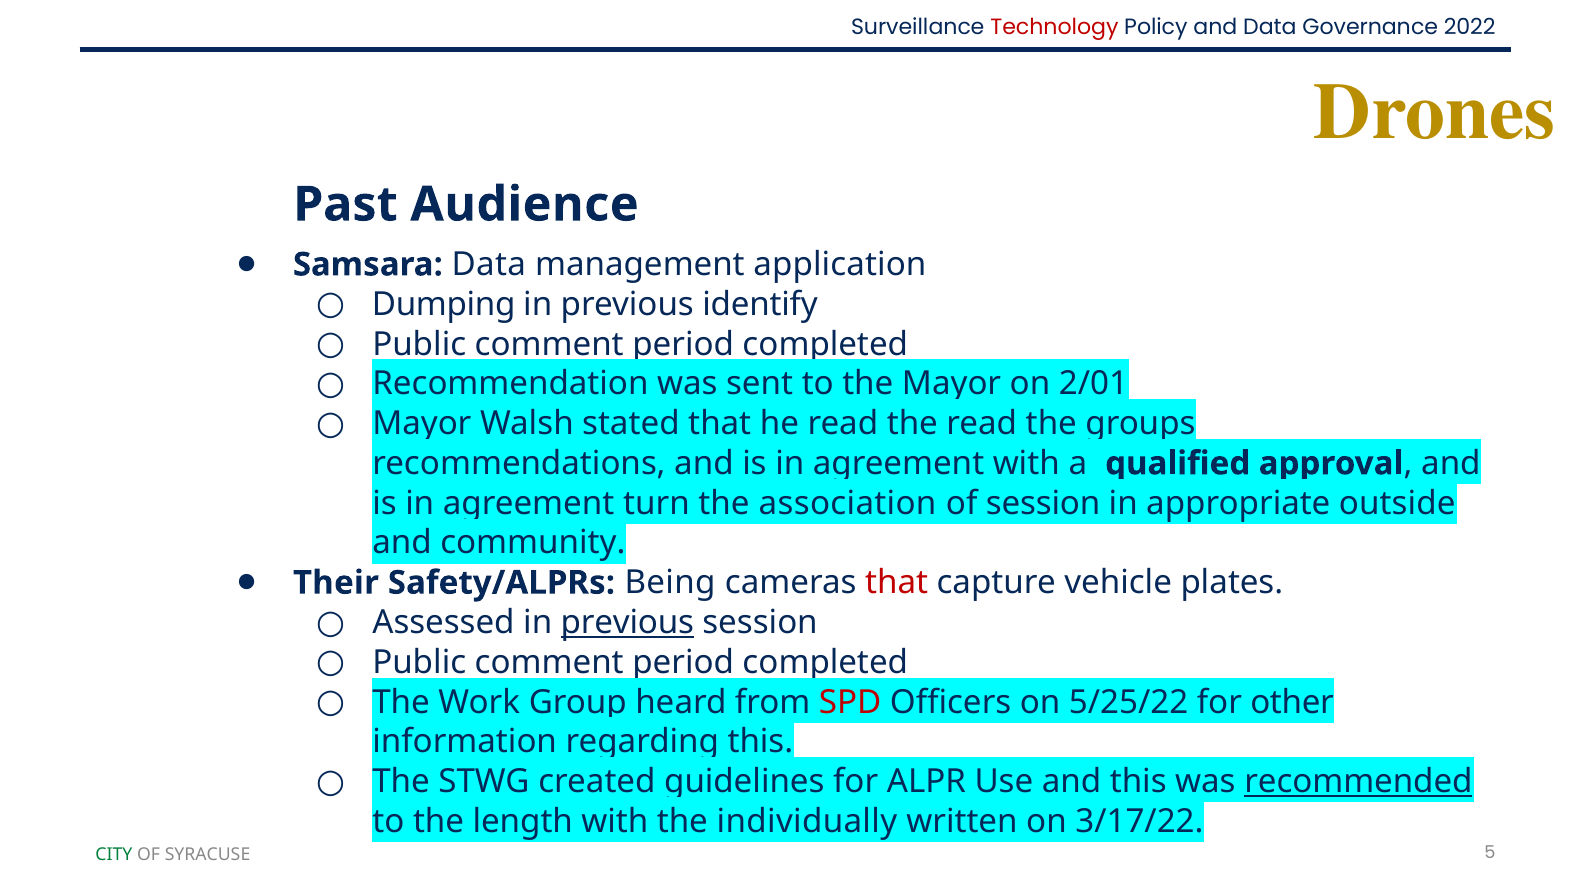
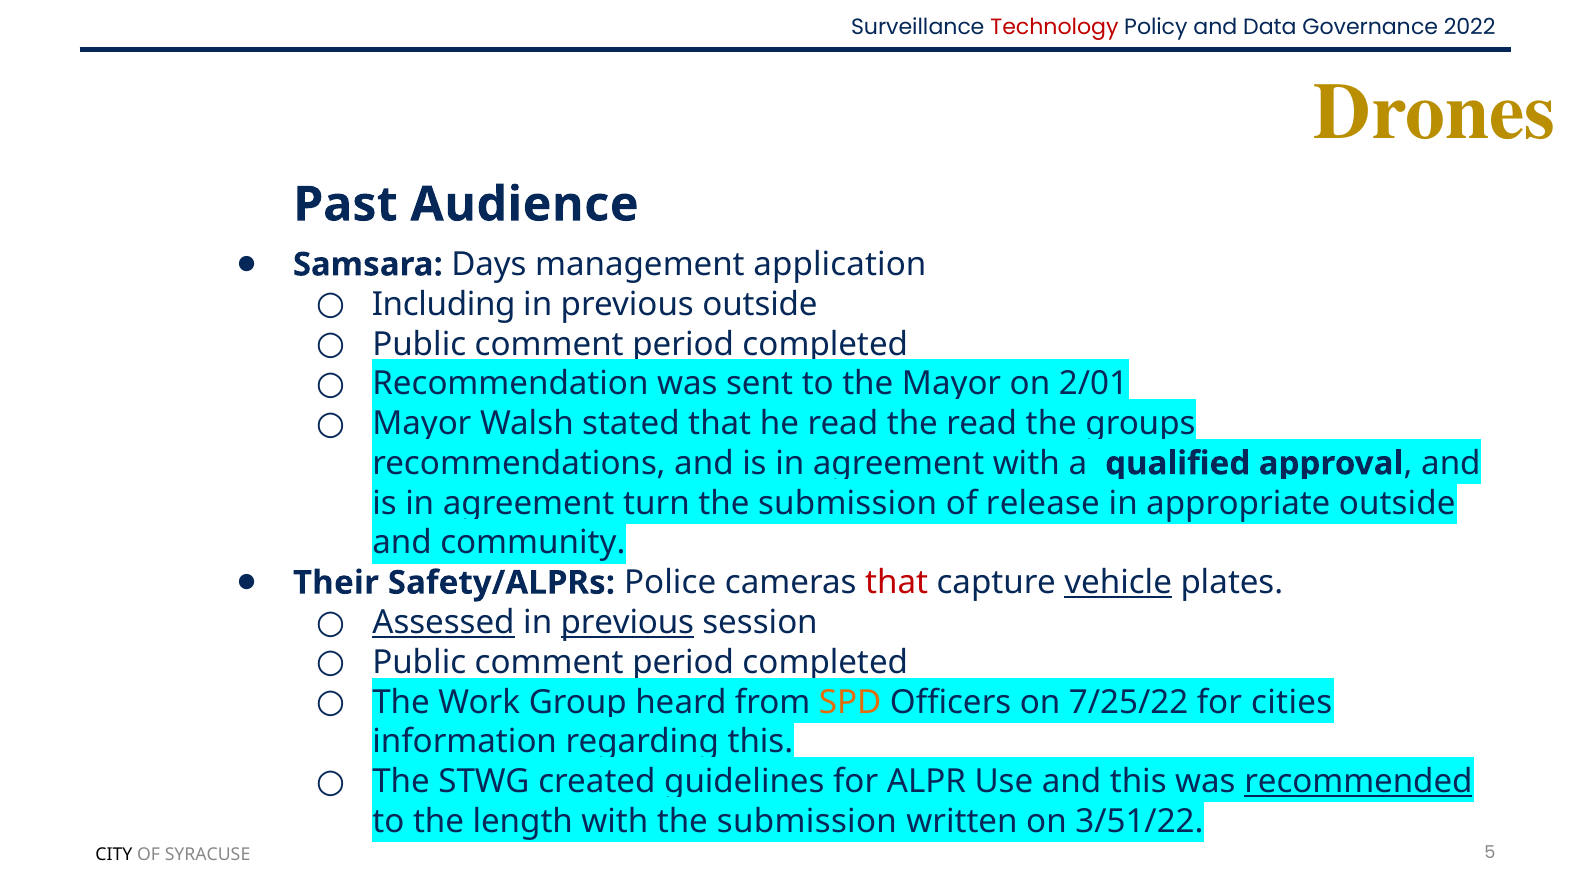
Samsara Data: Data -> Days
Dumping: Dumping -> Including
previous identify: identify -> outside
association at (848, 503): association -> submission
of session: session -> release
Being: Being -> Police
vehicle underline: none -> present
Assessed underline: none -> present
SPD colour: red -> orange
5/25/22: 5/25/22 -> 7/25/22
other: other -> cities
with the individually: individually -> submission
3/17/22: 3/17/22 -> 3/51/22
CITY colour: green -> black
